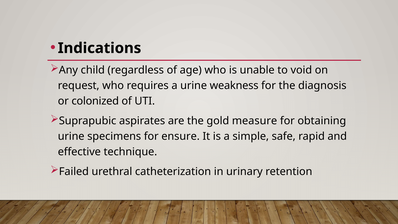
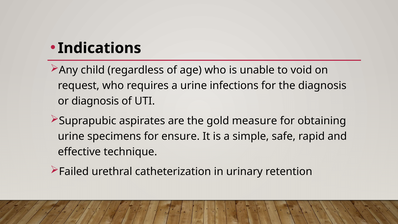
weakness: weakness -> infections
or colonized: colonized -> diagnosis
